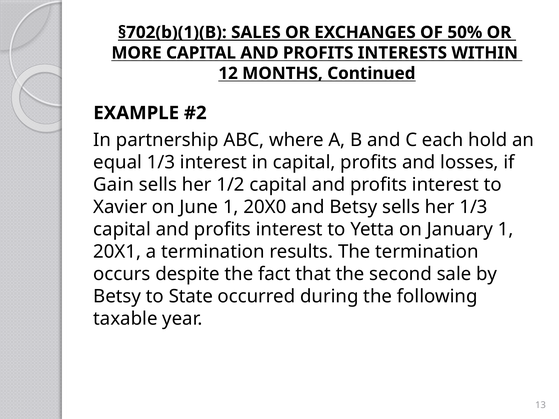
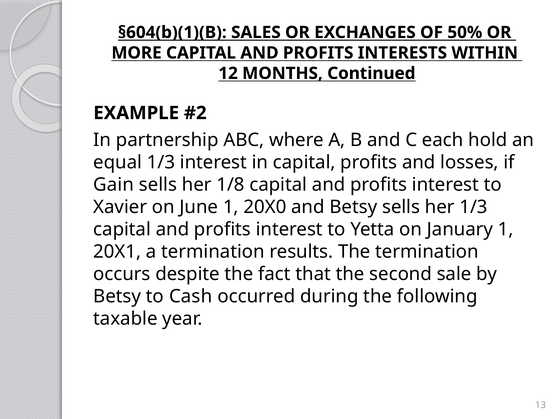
§702(b)(1)(B: §702(b)(1)(B -> §604(b)(1)(B
1/2: 1/2 -> 1/8
State: State -> Cash
